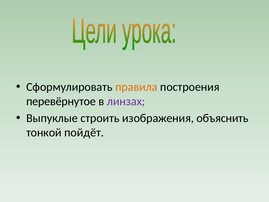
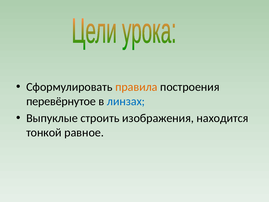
линзах colour: purple -> blue
объяснить: объяснить -> находится
пойдёт: пойдёт -> равное
